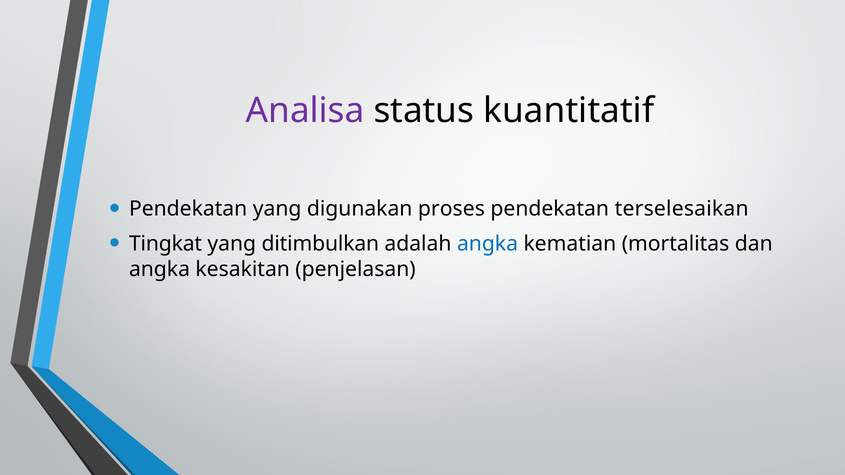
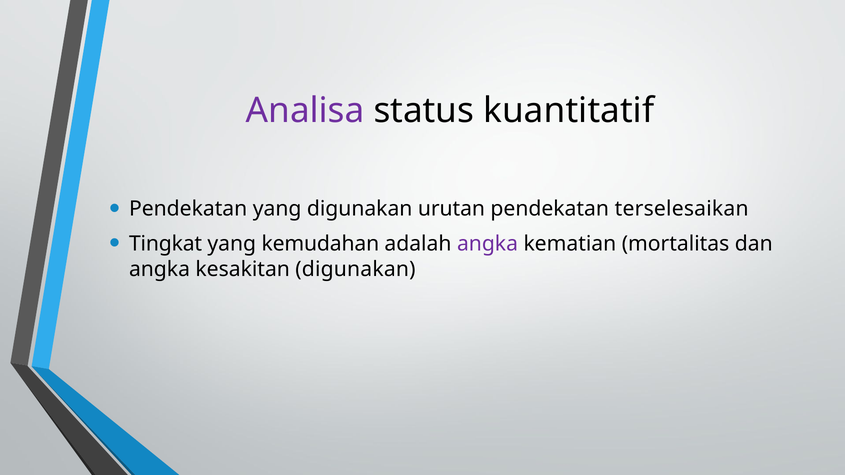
proses: proses -> urutan
ditimbulkan: ditimbulkan -> kemudahan
angka at (488, 244) colour: blue -> purple
kesakitan penjelasan: penjelasan -> digunakan
